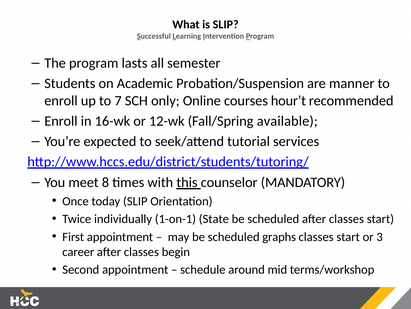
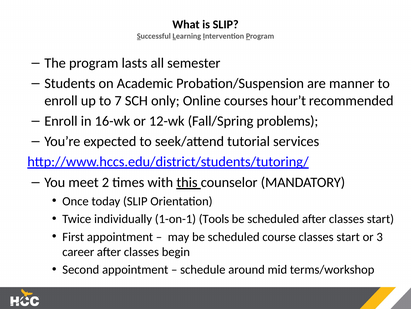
available: available -> problems
8: 8 -> 2
State: State -> Tools
graphs: graphs -> course
